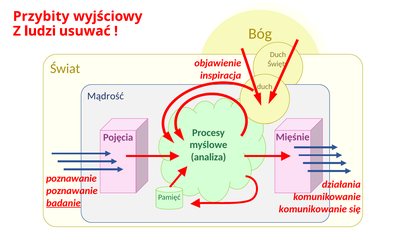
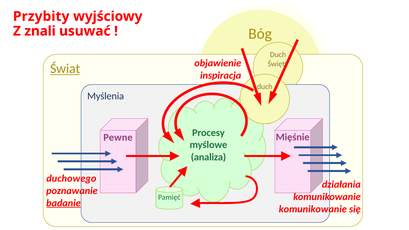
ludzi: ludzi -> znali
Świat underline: none -> present
Mądrość: Mądrość -> Myślenia
Pojęcia: Pojęcia -> Pewne
poznawanie at (71, 179): poznawanie -> duchowego
